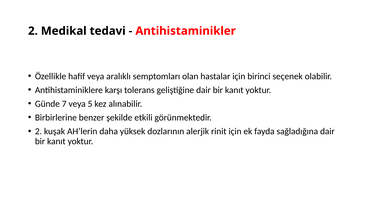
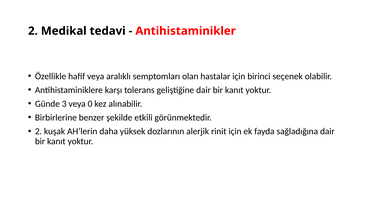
7: 7 -> 3
5: 5 -> 0
